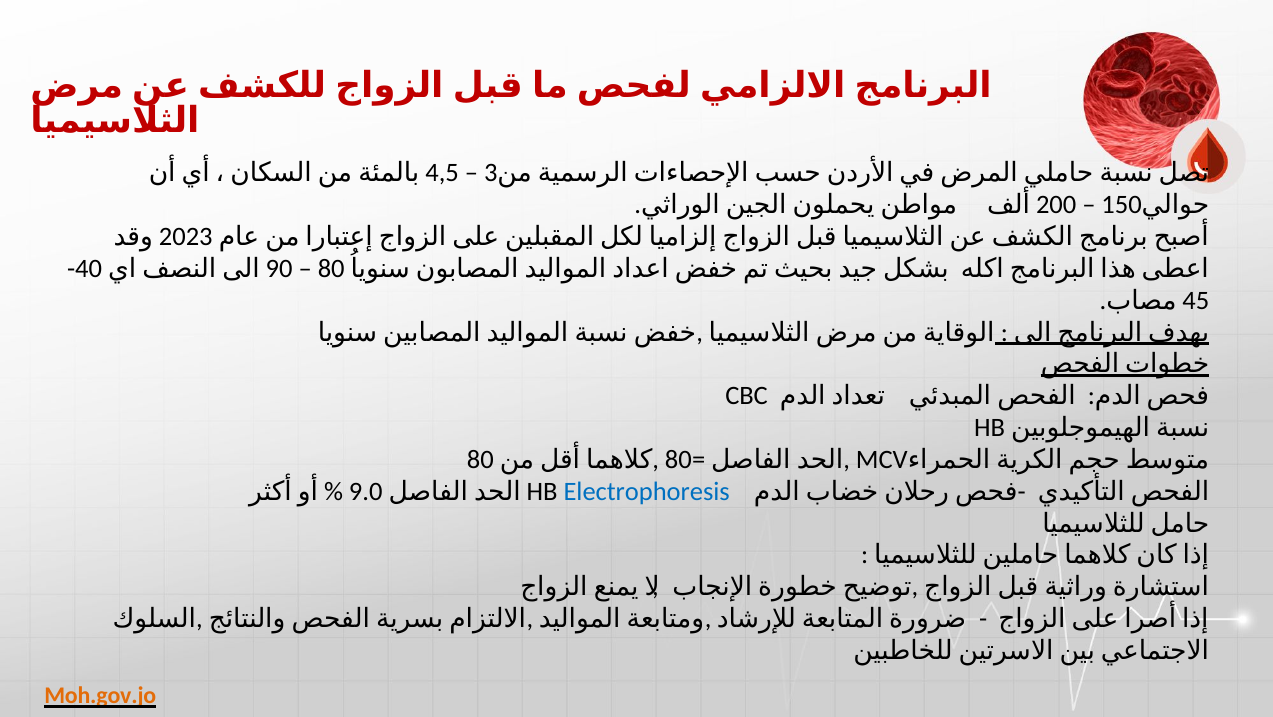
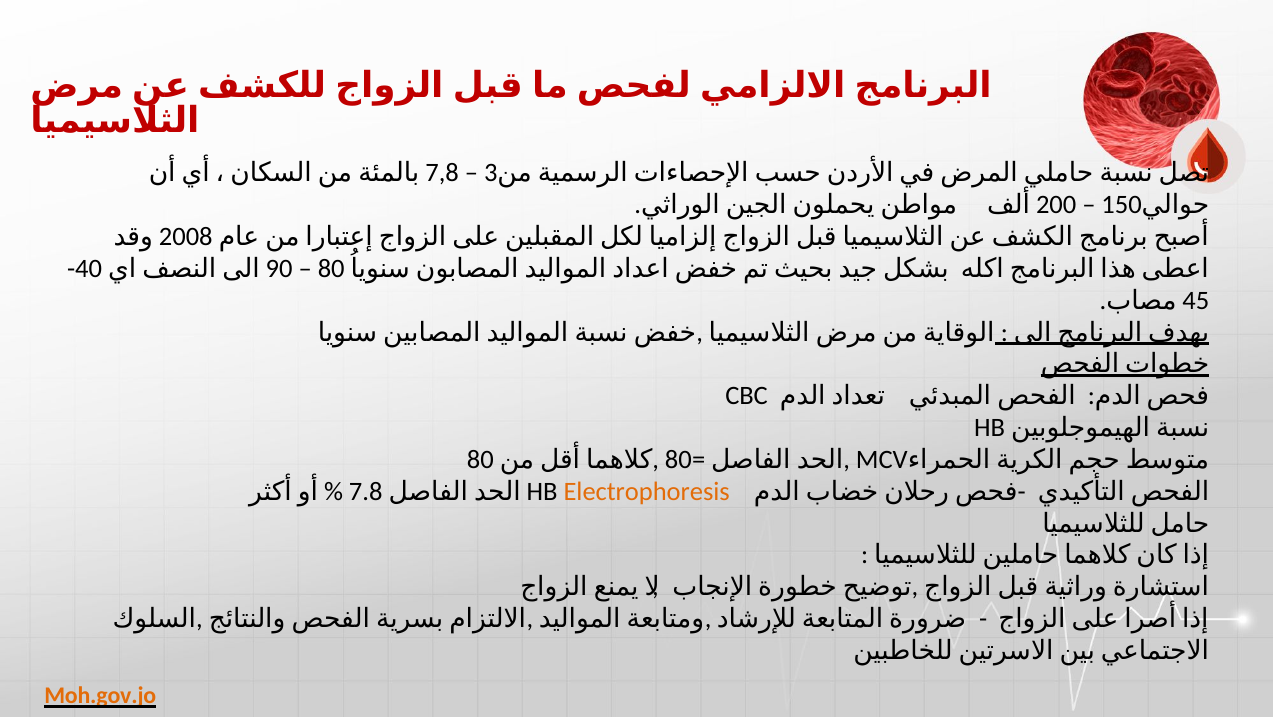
4,5: 4,5 -> 7,8
2023: 2023 -> 2008
9.0: 9.0 -> 7.8
Electrophoresis colour: blue -> orange
